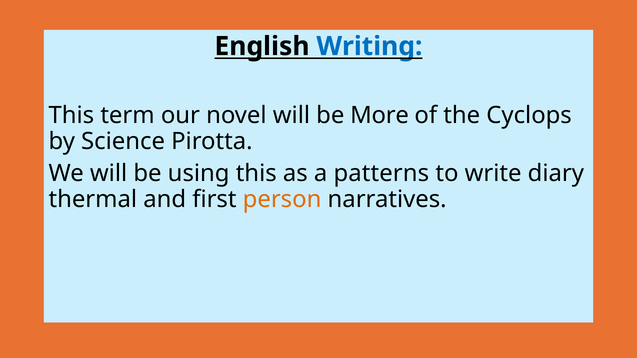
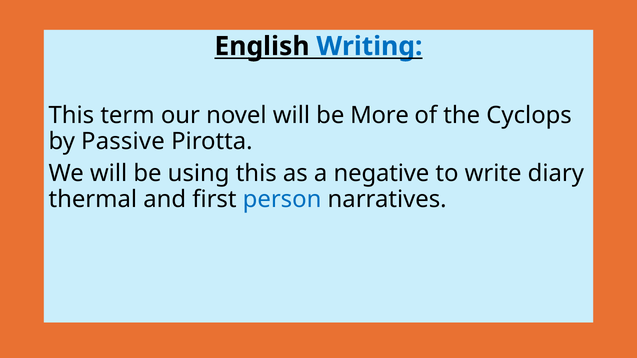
Science: Science -> Passive
patterns: patterns -> negative
person colour: orange -> blue
